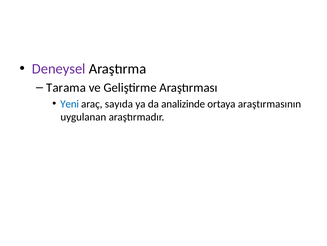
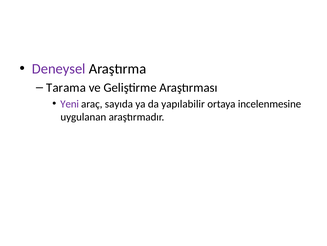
Yeni colour: blue -> purple
analizinde: analizinde -> yapılabilir
araştırmasının: araştırmasının -> incelenmesine
